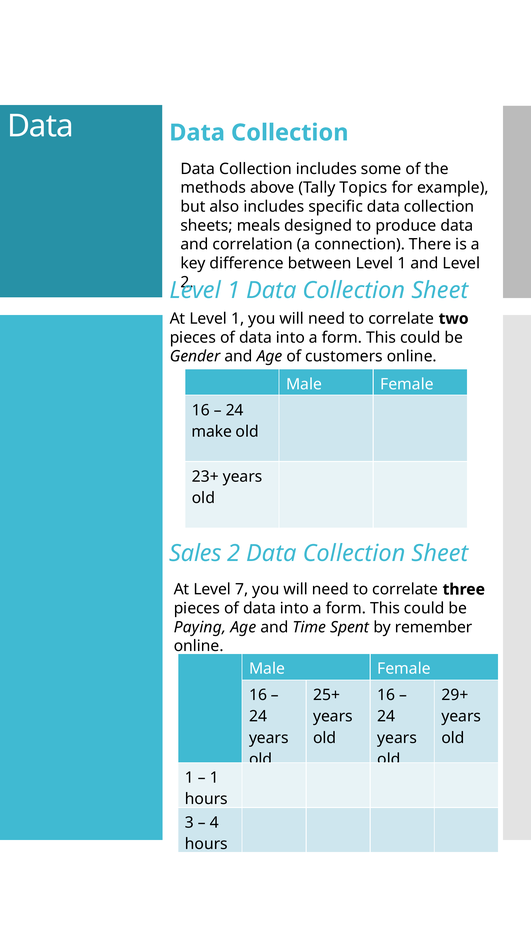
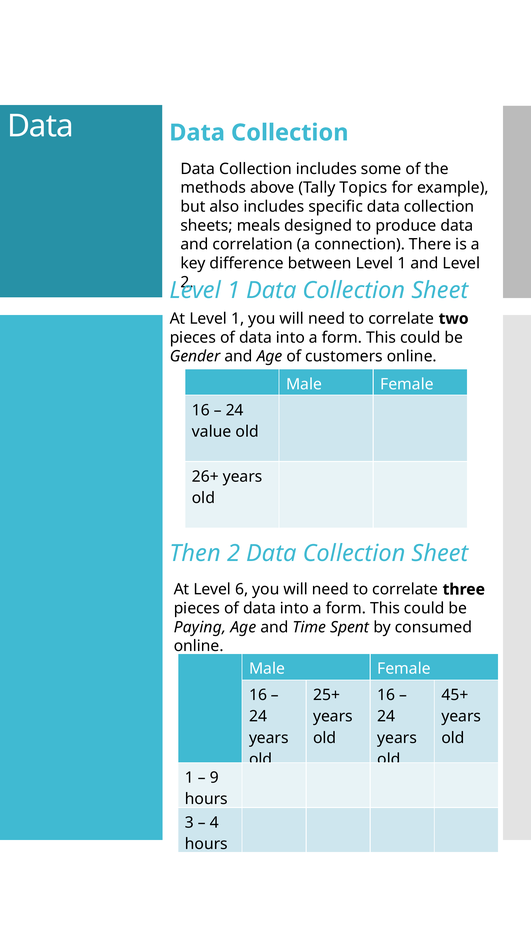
make: make -> value
23+: 23+ -> 26+
Sales: Sales -> Then
7: 7 -> 6
remember: remember -> consumed
29+: 29+ -> 45+
1 at (214, 777): 1 -> 9
